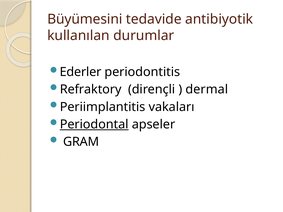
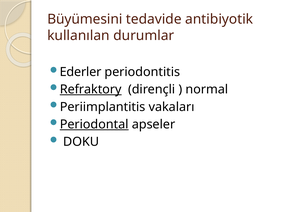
Refraktory underline: none -> present
dermal: dermal -> normal
GRAM: GRAM -> DOKU
